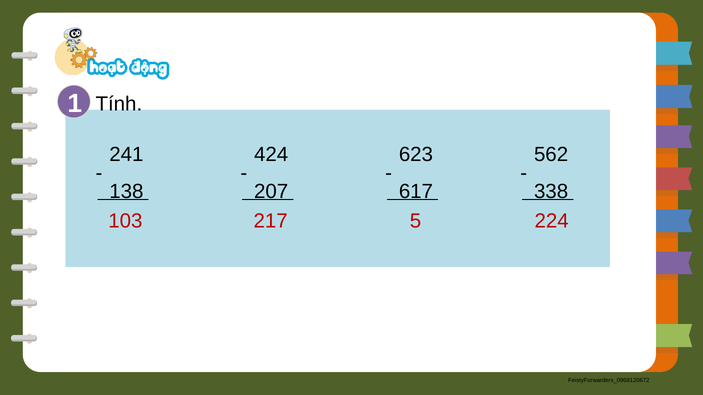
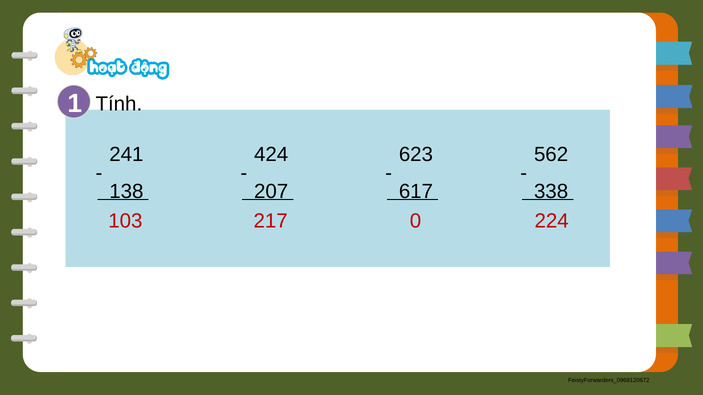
5: 5 -> 0
